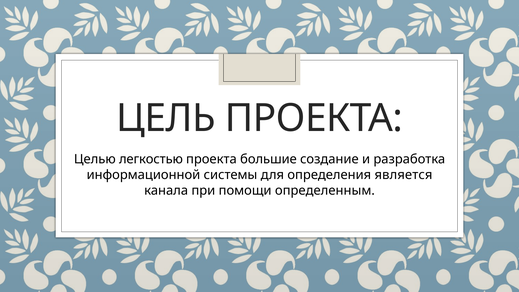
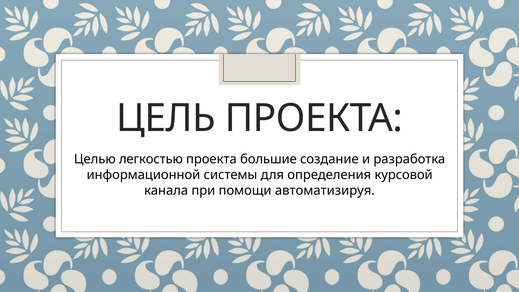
является: является -> курсовой
определенным: определенным -> автоматизируя
